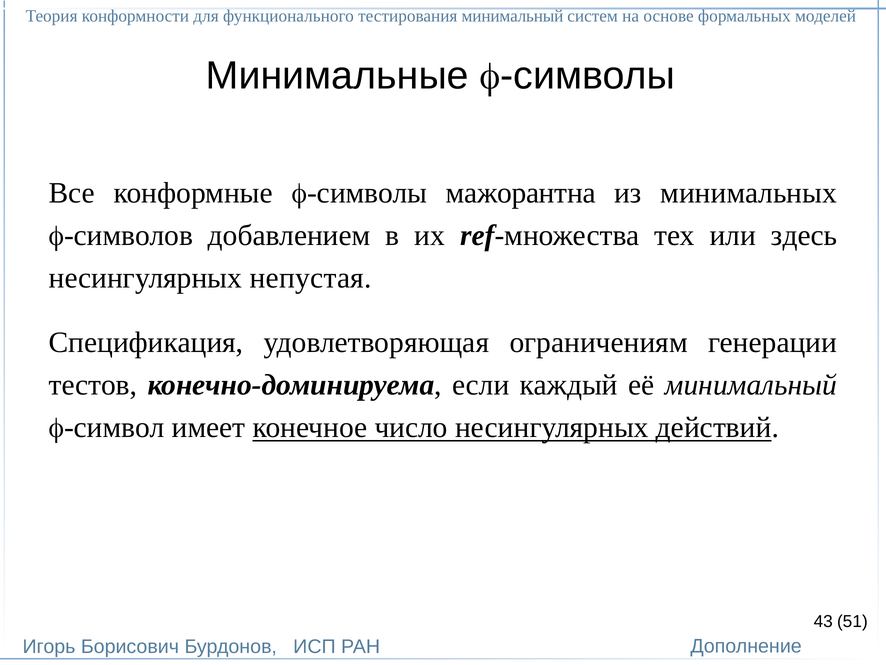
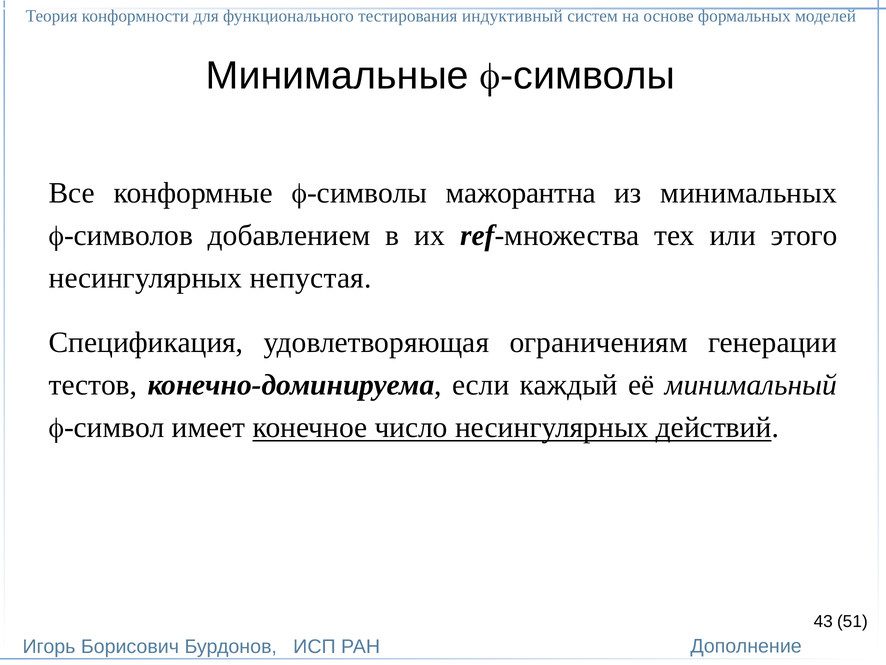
тестирования минимальный: минимальный -> индуктивный
здесь: здесь -> этого
